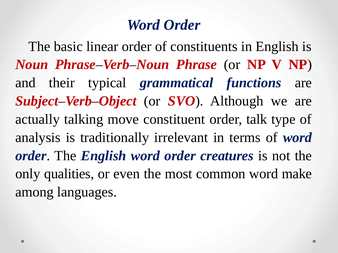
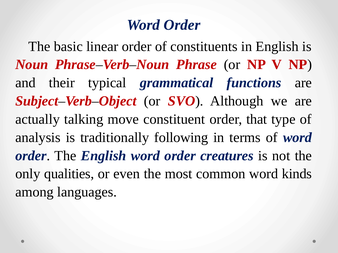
talk: talk -> that
irrelevant: irrelevant -> following
make: make -> kinds
